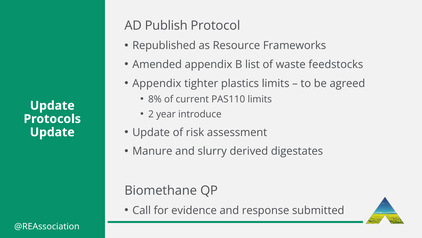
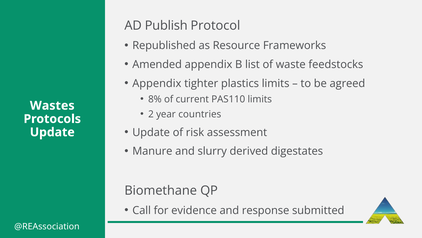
Update at (52, 105): Update -> Wastes
introduce: introduce -> countries
